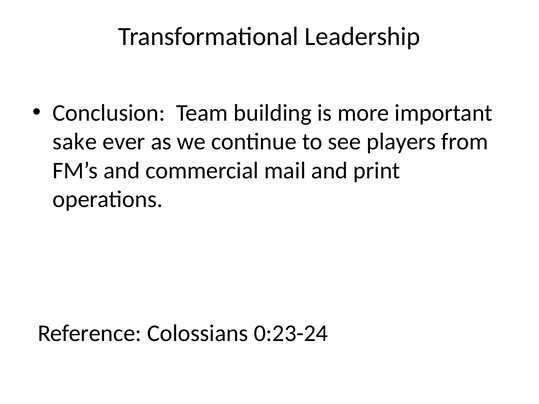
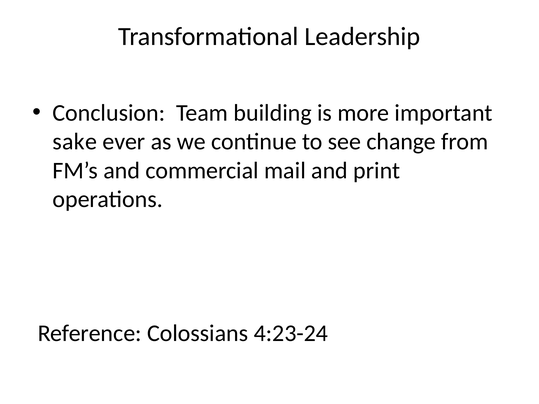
players: players -> change
0:23-24: 0:23-24 -> 4:23-24
